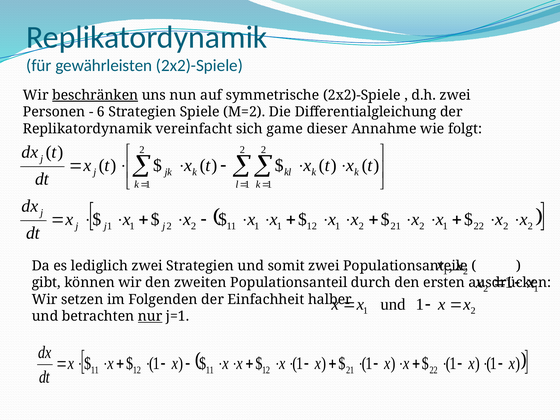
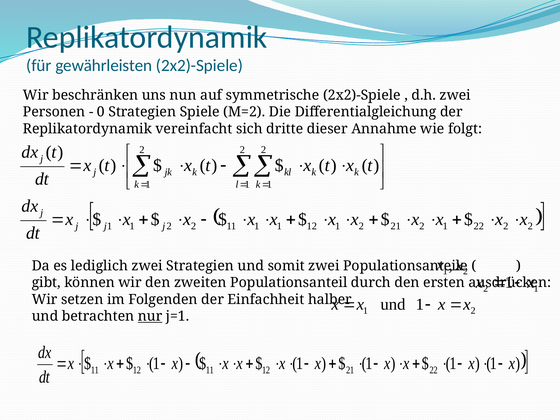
beschränken underline: present -> none
6: 6 -> 0
game: game -> dritte
